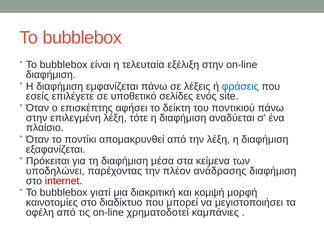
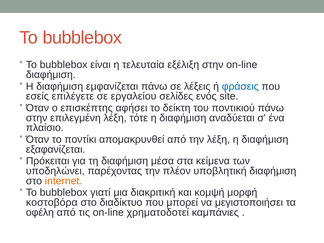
υποθετικό: υποθετικό -> εργαλείου
ανάδρασης: ανάδρασης -> υποβλητική
internet colour: red -> orange
καινοτομίες: καινοτομίες -> κοστοβόρα
